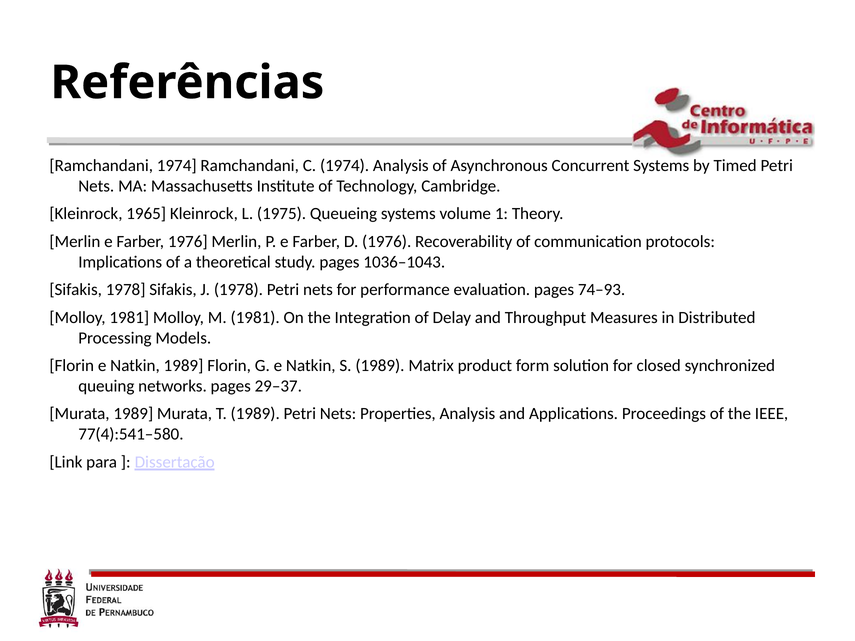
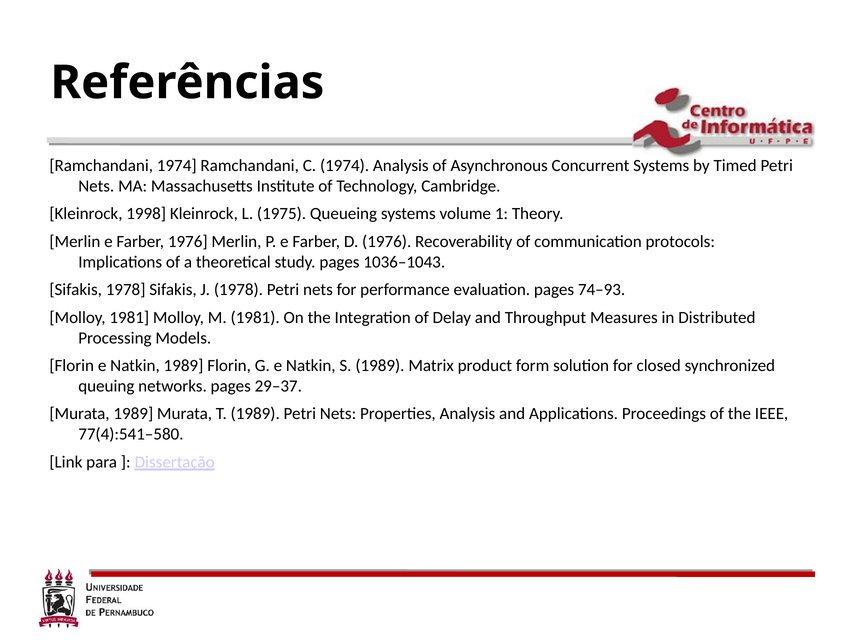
1965: 1965 -> 1998
